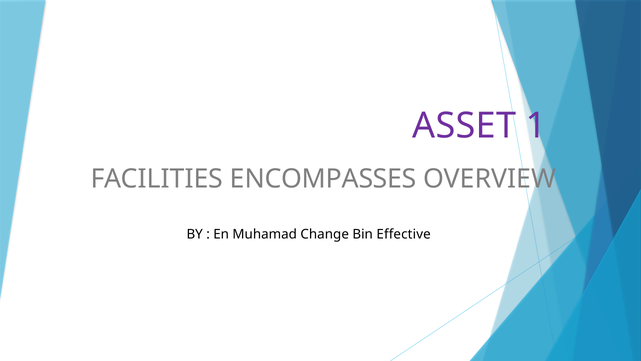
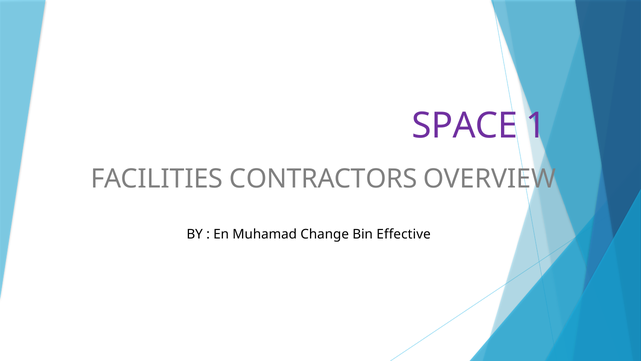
ASSET: ASSET -> SPACE
ENCOMPASSES: ENCOMPASSES -> CONTRACTORS
